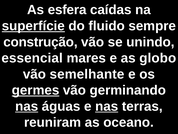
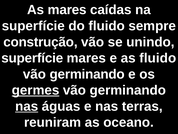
As esfera: esfera -> mares
superfície at (33, 26) underline: present -> none
essencial at (32, 58): essencial -> superfície
as globo: globo -> fluido
semelhante at (87, 74): semelhante -> germinando
nas at (107, 106) underline: present -> none
